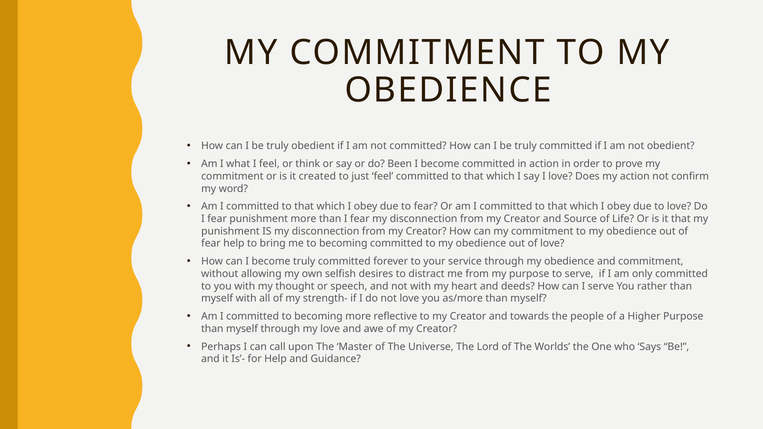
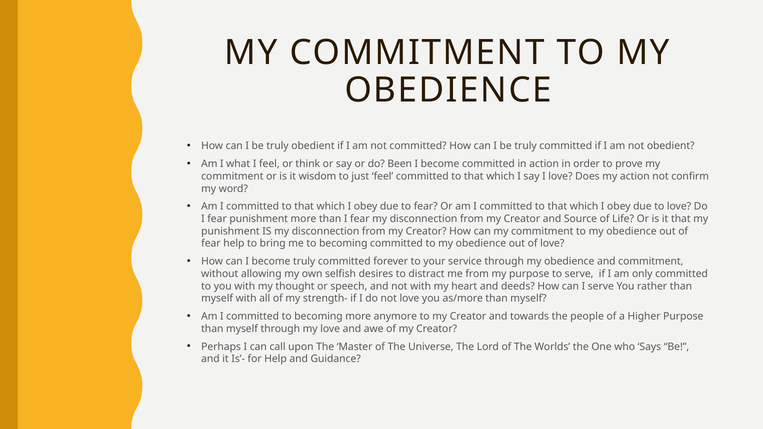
created: created -> wisdom
reflective: reflective -> anymore
